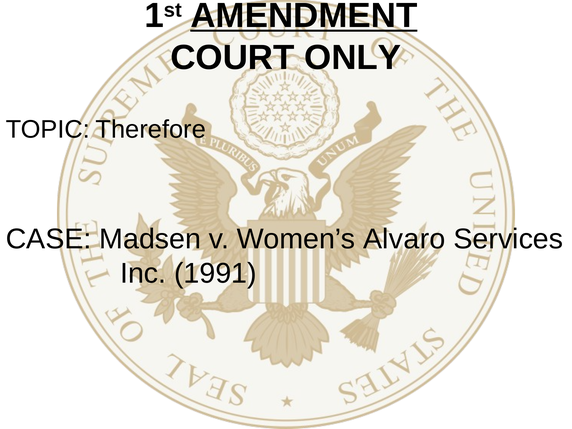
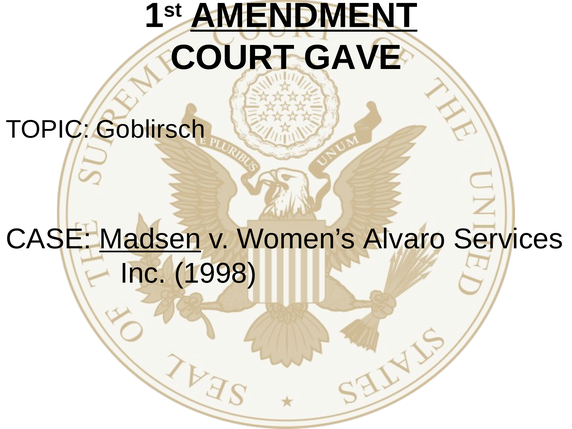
ONLY: ONLY -> GAVE
Therefore: Therefore -> Goblirsch
Madsen underline: none -> present
1991: 1991 -> 1998
